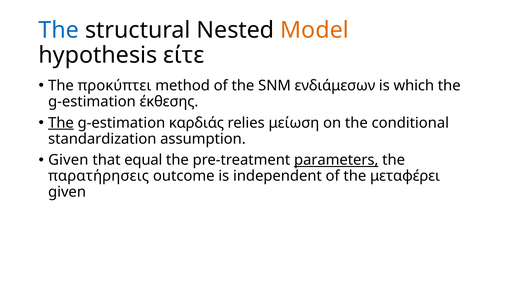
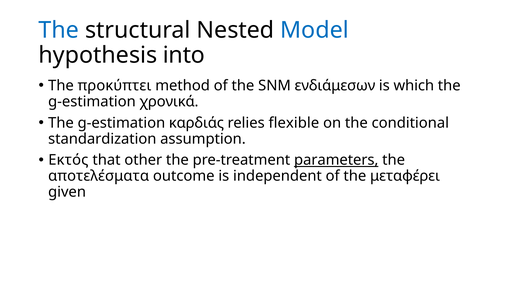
Model colour: orange -> blue
είτε: είτε -> into
έκθεσης: έκθεσης -> χρονικά
The at (61, 123) underline: present -> none
μείωση: μείωση -> flexible
Given at (68, 160): Given -> Εκτός
equal: equal -> other
παρατήρησεις: παρατήρησεις -> αποτελέσματα
